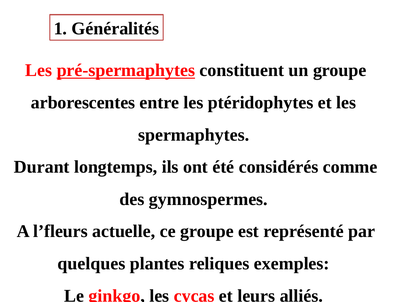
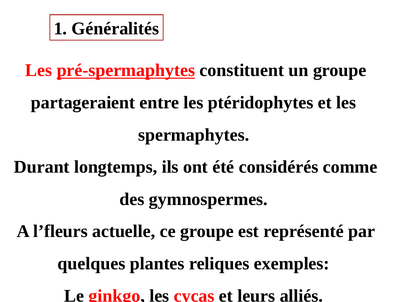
arborescentes: arborescentes -> partageraient
